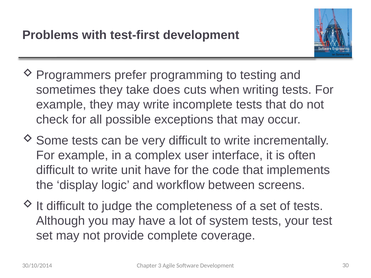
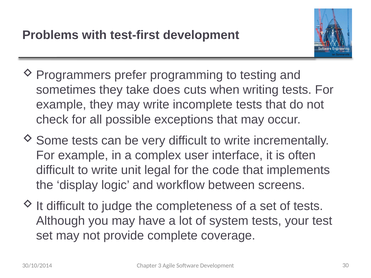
unit have: have -> legal
